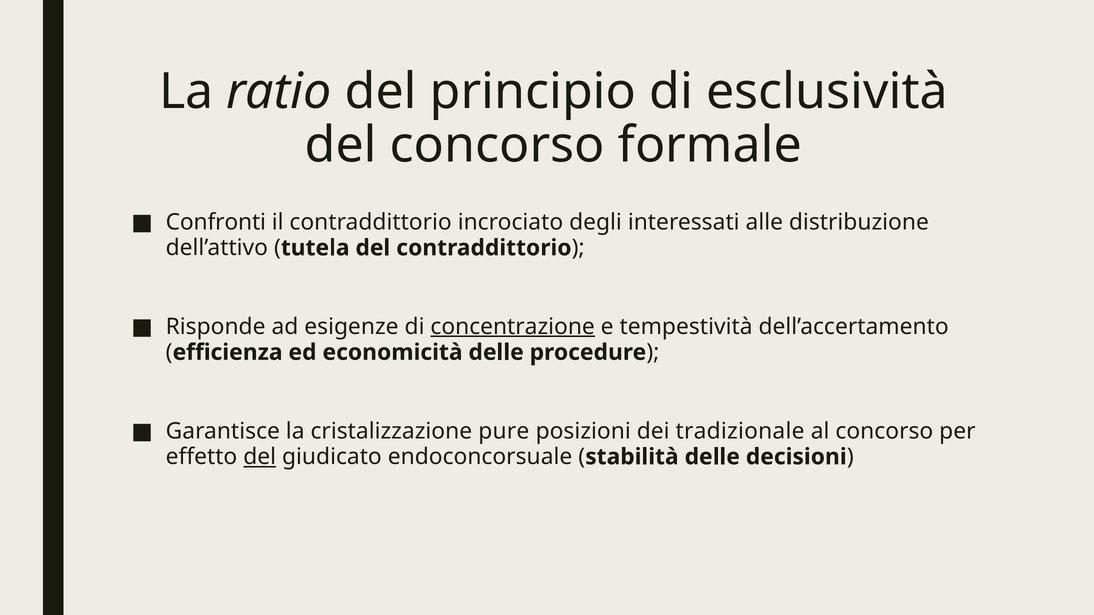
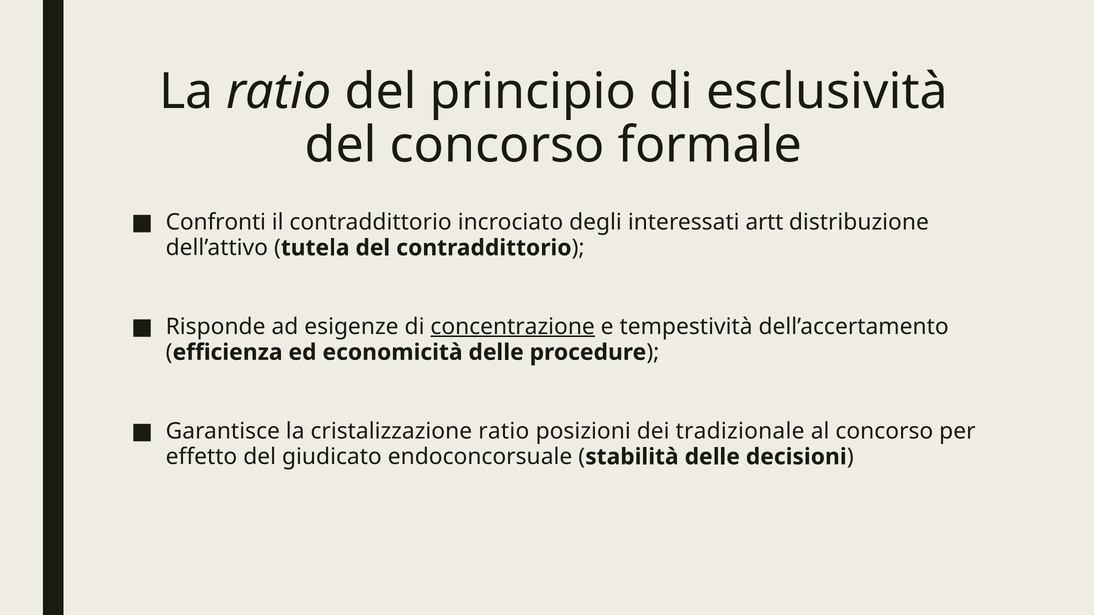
alle: alle -> artt
cristalizzazione pure: pure -> ratio
del at (260, 457) underline: present -> none
